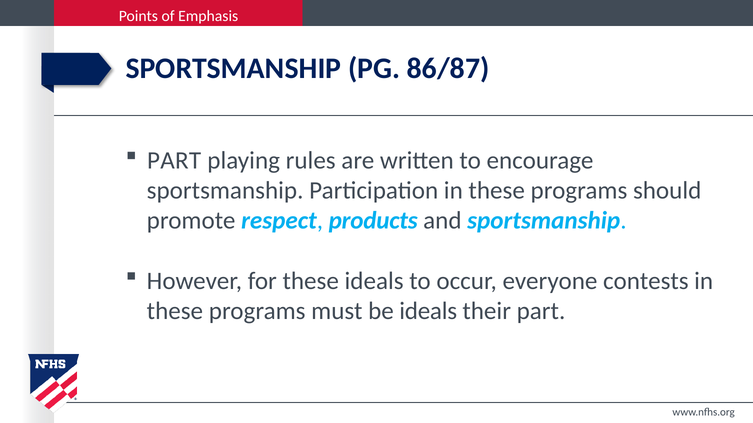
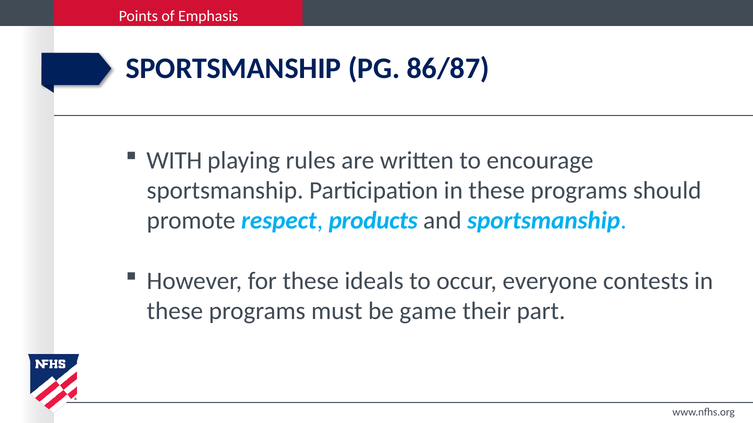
PART at (174, 161): PART -> WITH
be ideals: ideals -> game
